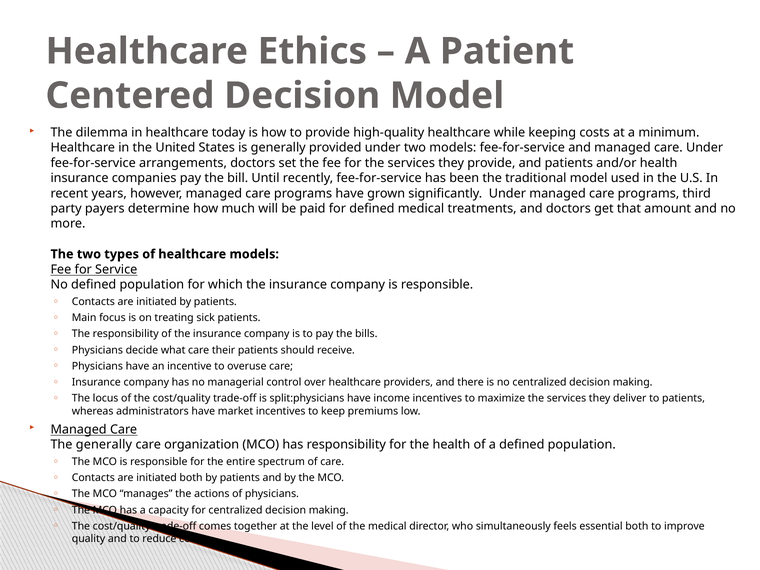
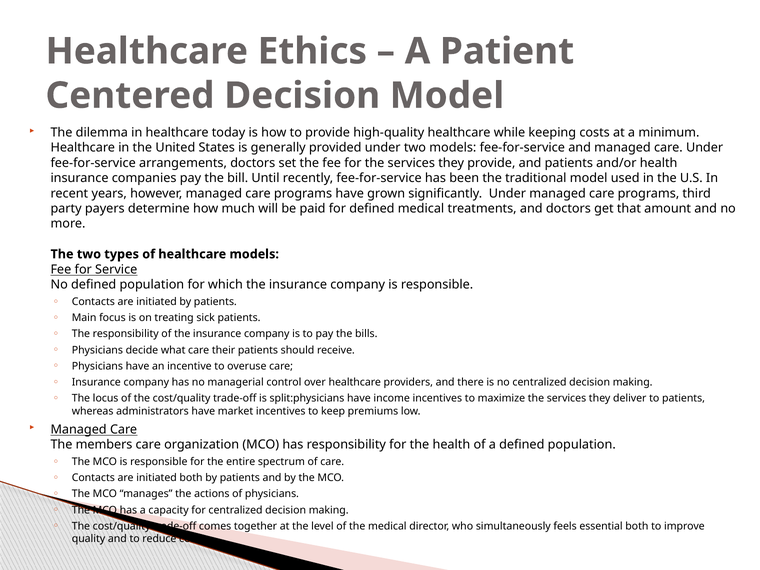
The generally: generally -> members
